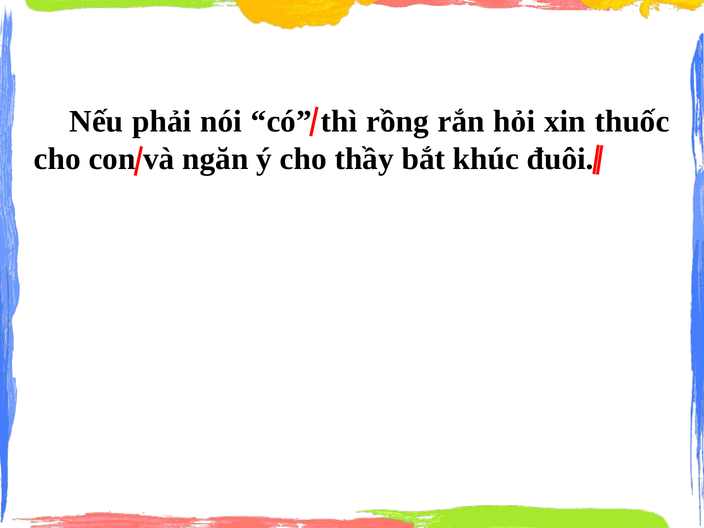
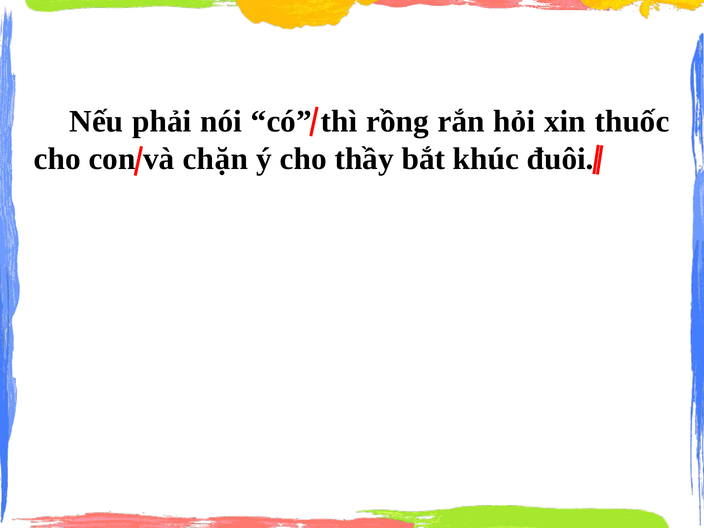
ngăn: ngăn -> chặn
